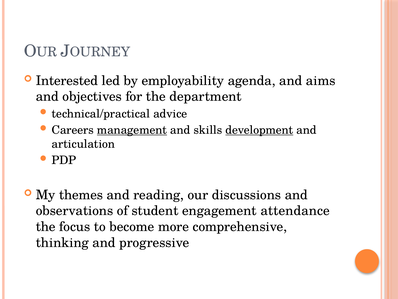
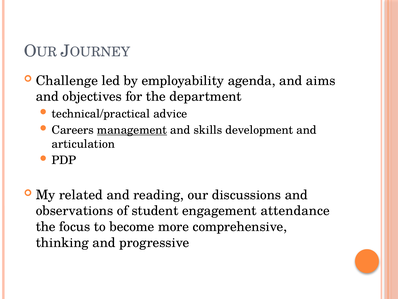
Interested: Interested -> Challenge
development underline: present -> none
themes: themes -> related
